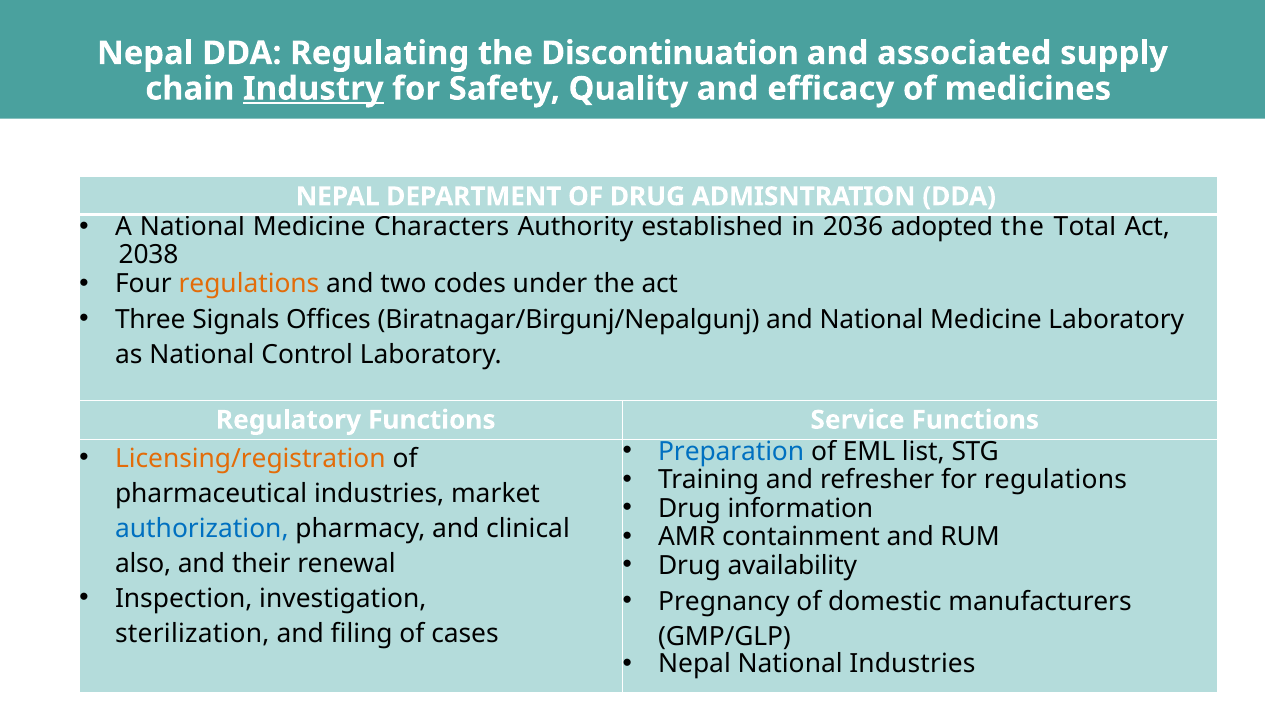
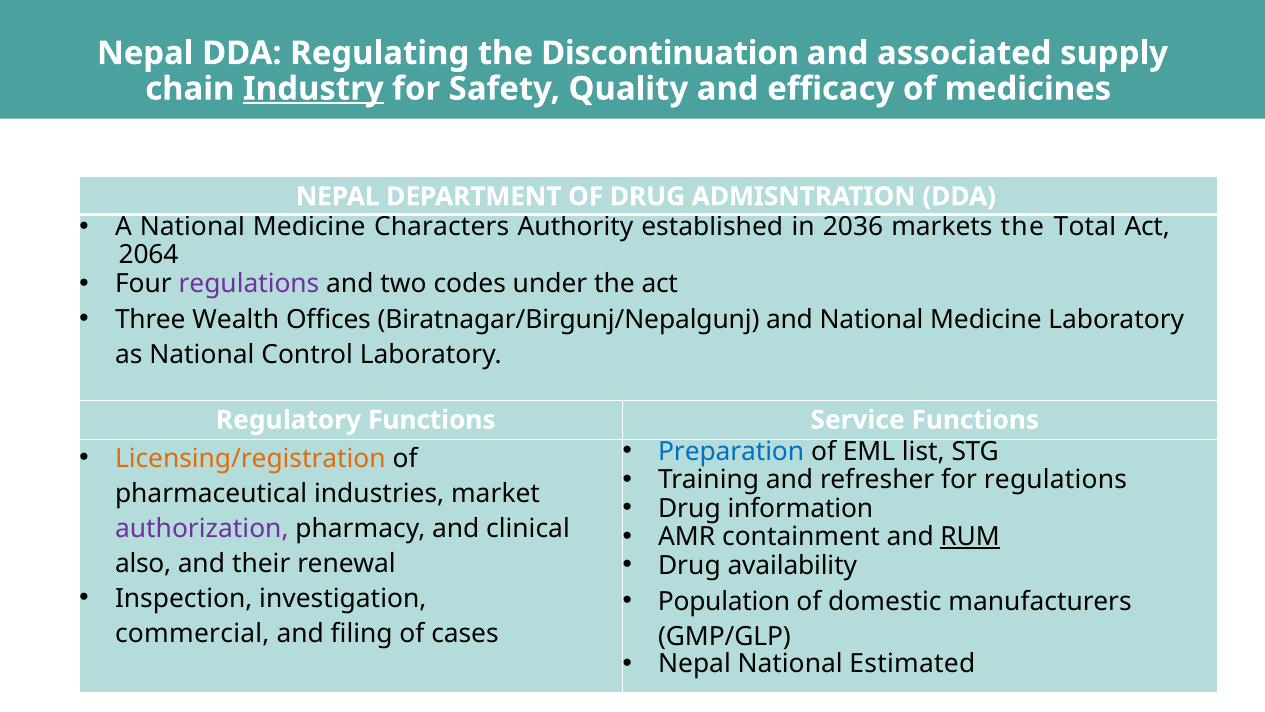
adopted: adopted -> markets
2038: 2038 -> 2064
regulations at (249, 283) colour: orange -> purple
Signals: Signals -> Wealth
authorization colour: blue -> purple
RUM underline: none -> present
Pregnancy: Pregnancy -> Population
sterilization: sterilization -> commercial
National Industries: Industries -> Estimated
